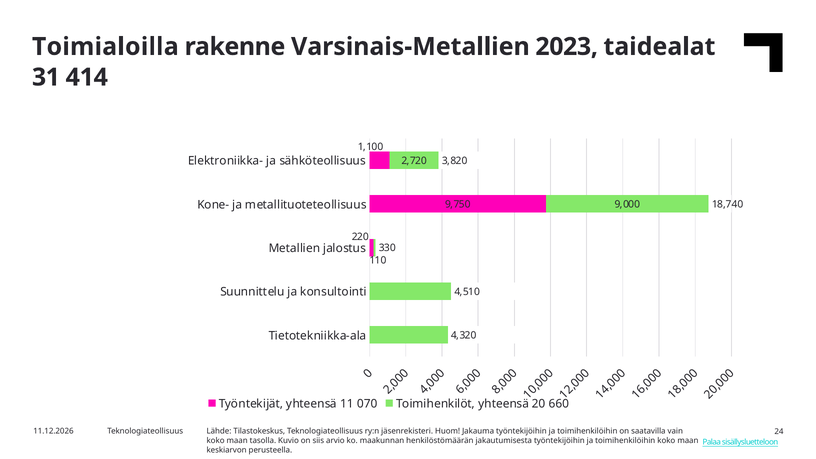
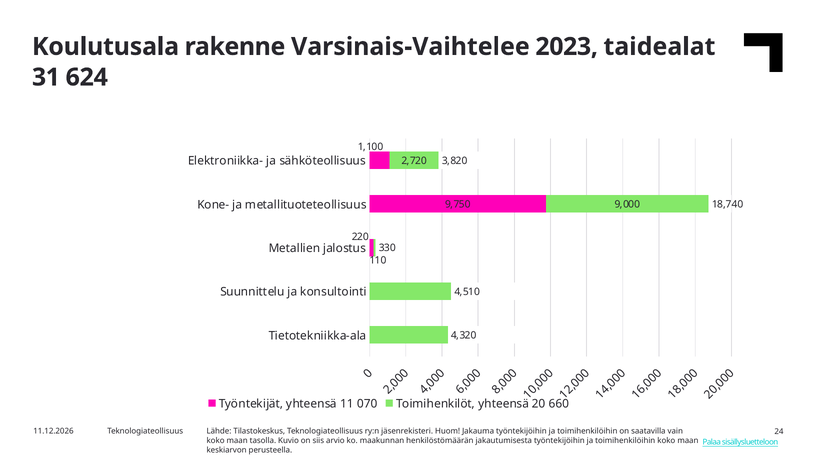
Toimialoilla: Toimialoilla -> Koulutusala
Varsinais-Metallien: Varsinais-Metallien -> Varsinais-Vaihtelee
414: 414 -> 624
